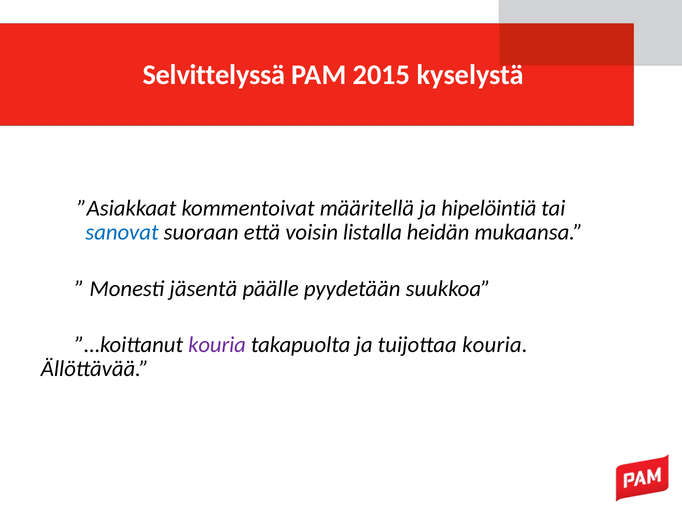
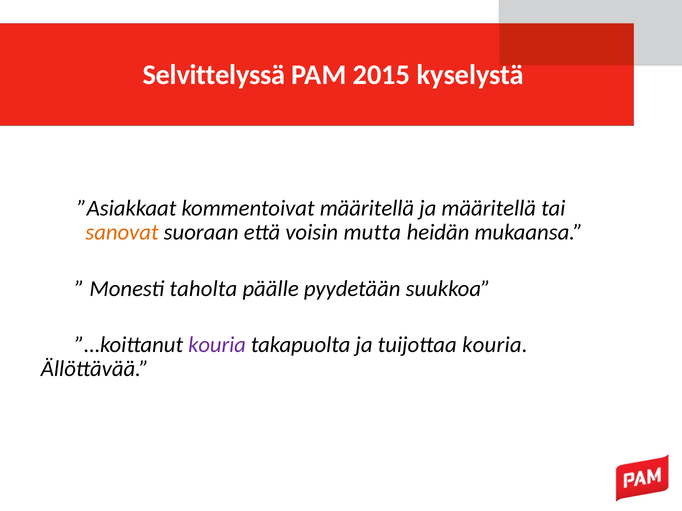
ja hipelöintiä: hipelöintiä -> määritellä
sanovat colour: blue -> orange
listalla: listalla -> mutta
jäsentä: jäsentä -> taholta
